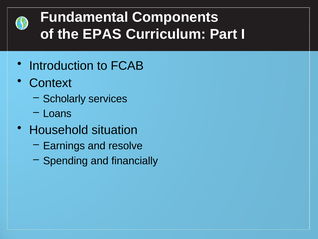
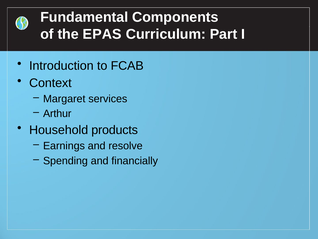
Scholarly: Scholarly -> Margaret
Loans: Loans -> Arthur
situation: situation -> products
